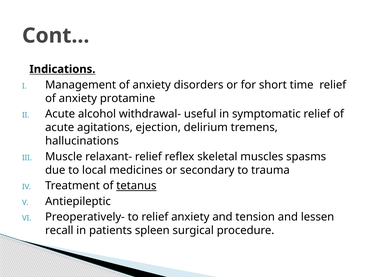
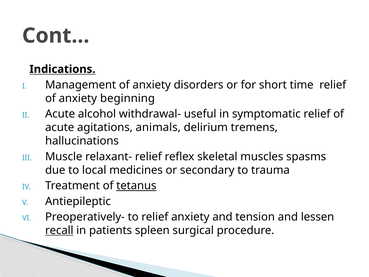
protamine: protamine -> beginning
ejection: ejection -> animals
recall underline: none -> present
